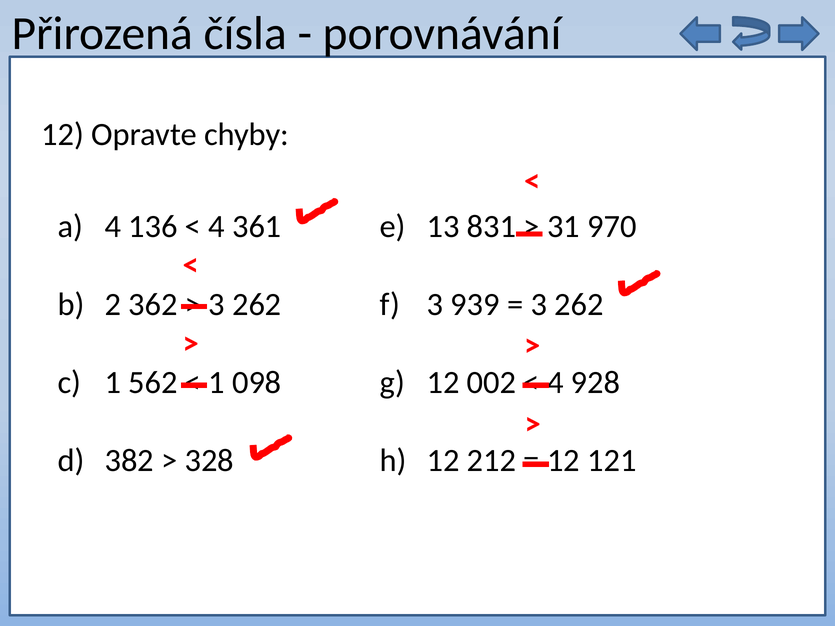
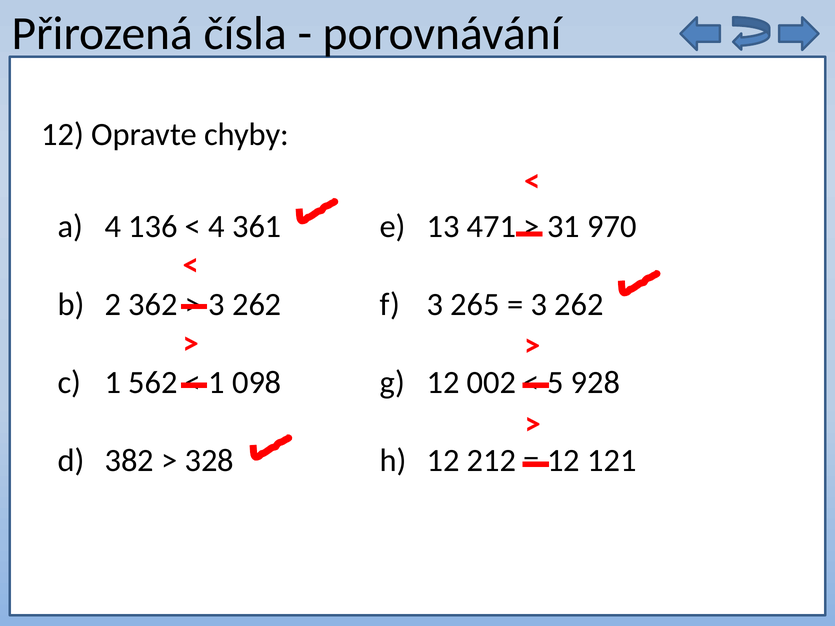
831: 831 -> 471
939: 939 -> 265
4 at (555, 383): 4 -> 5
